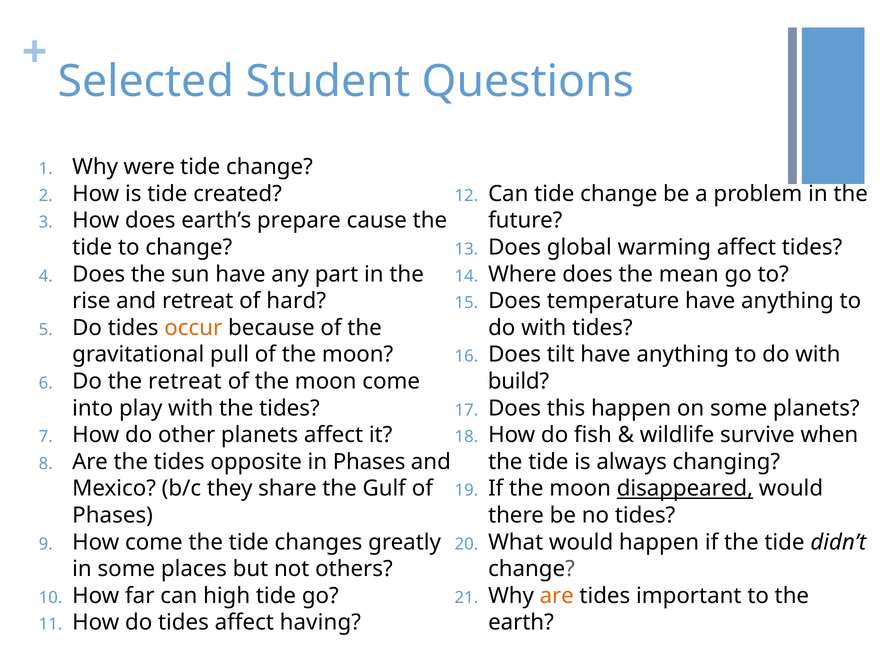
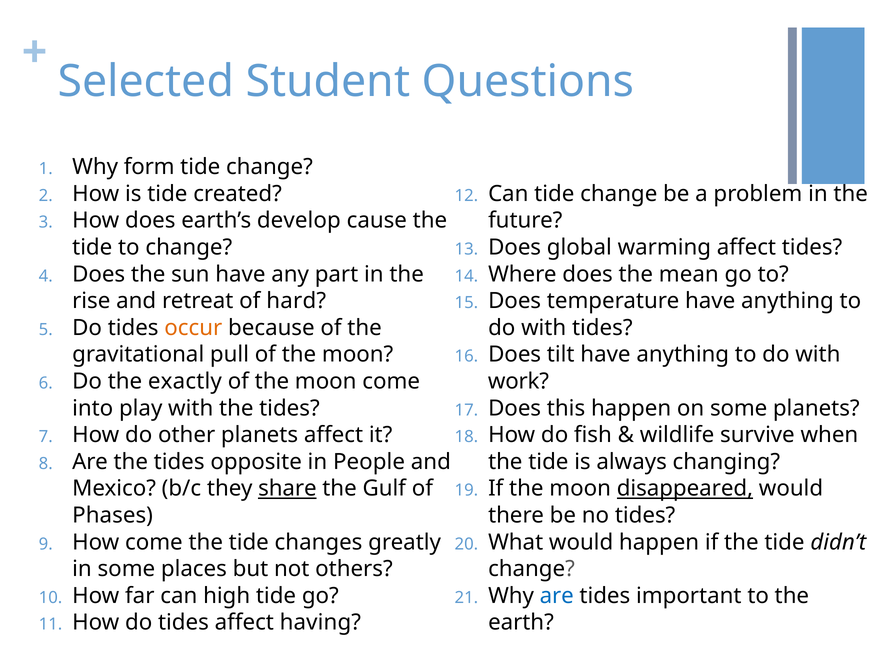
were: were -> form
prepare: prepare -> develop
build: build -> work
the retreat: retreat -> exactly
in Phases: Phases -> People
share underline: none -> present
are at (557, 596) colour: orange -> blue
